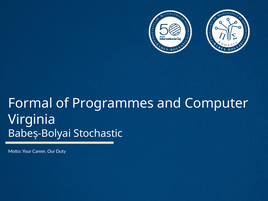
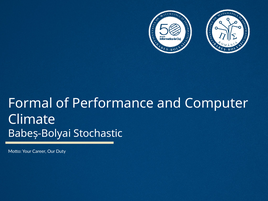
Programmes: Programmes -> Performance
Virginia: Virginia -> Climate
